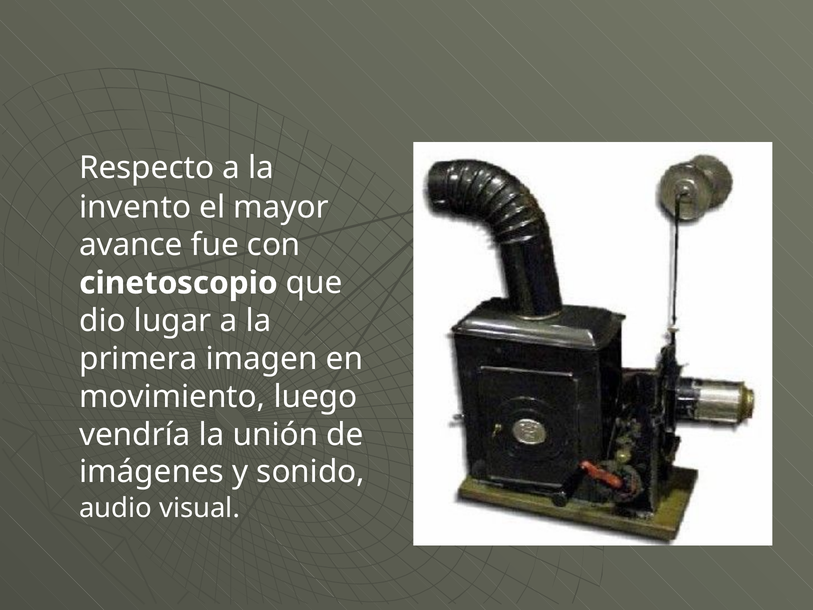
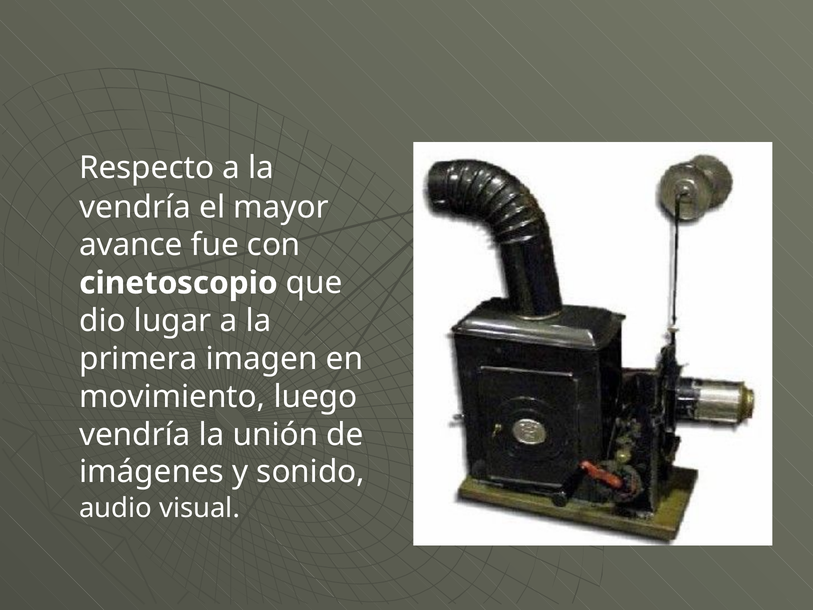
invento at (135, 207): invento -> vendría
